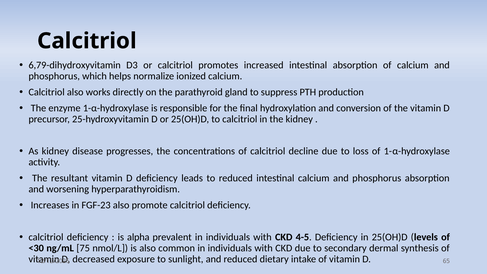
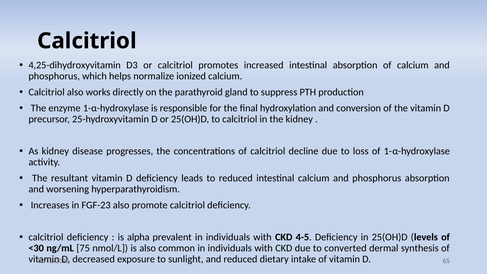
6,79-dihydroxyvitamin: 6,79-dihydroxyvitamin -> 4,25-dihydroxyvitamin
secondary: secondary -> converted
